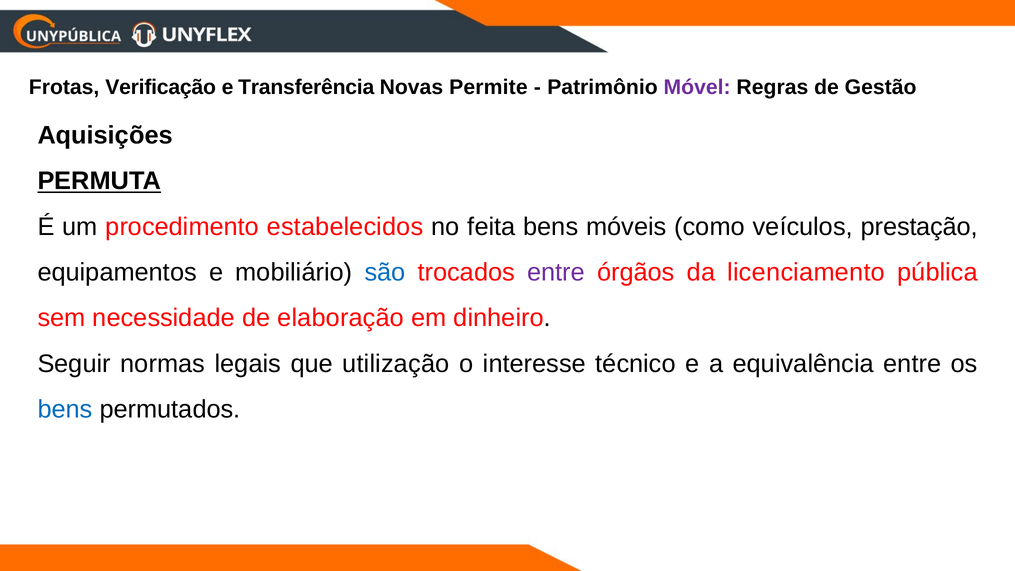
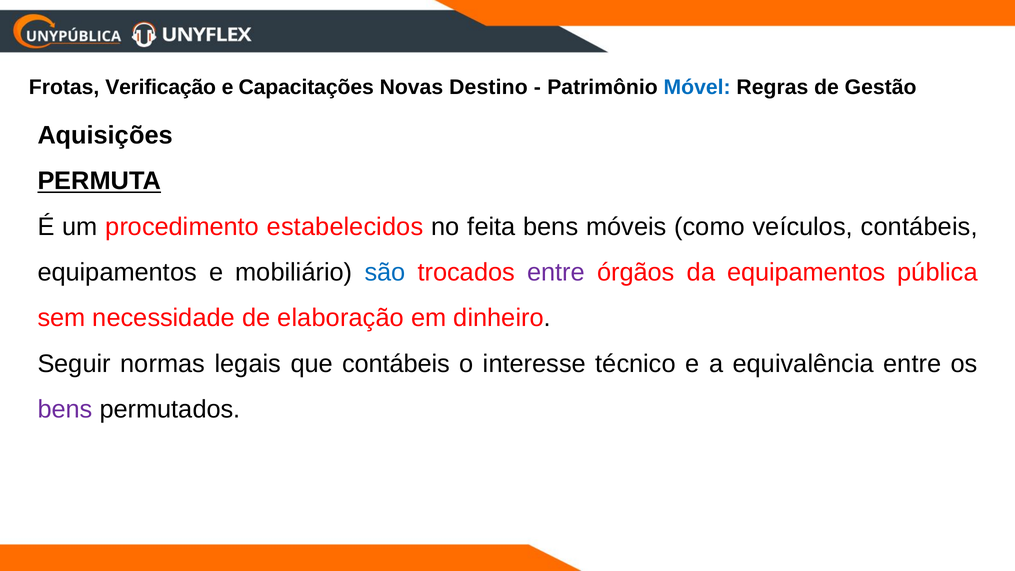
Transferência: Transferência -> Capacitações
Permite: Permite -> Destino
Móvel colour: purple -> blue
veículos prestação: prestação -> contábeis
da licenciamento: licenciamento -> equipamentos
que utilização: utilização -> contábeis
bens at (65, 409) colour: blue -> purple
